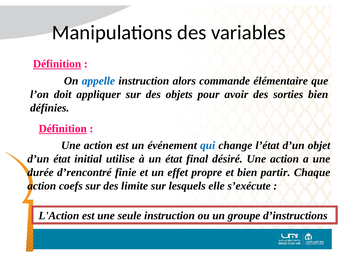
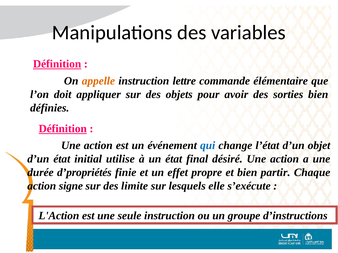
appelle colour: blue -> orange
alors: alors -> lettre
d’rencontré: d’rencontré -> d’propriétés
coefs: coefs -> signe
